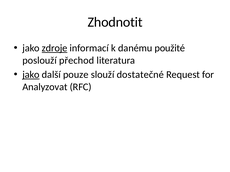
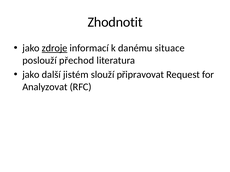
použité: použité -> situace
jako at (31, 75) underline: present -> none
pouze: pouze -> jistém
dostatečné: dostatečné -> připravovat
